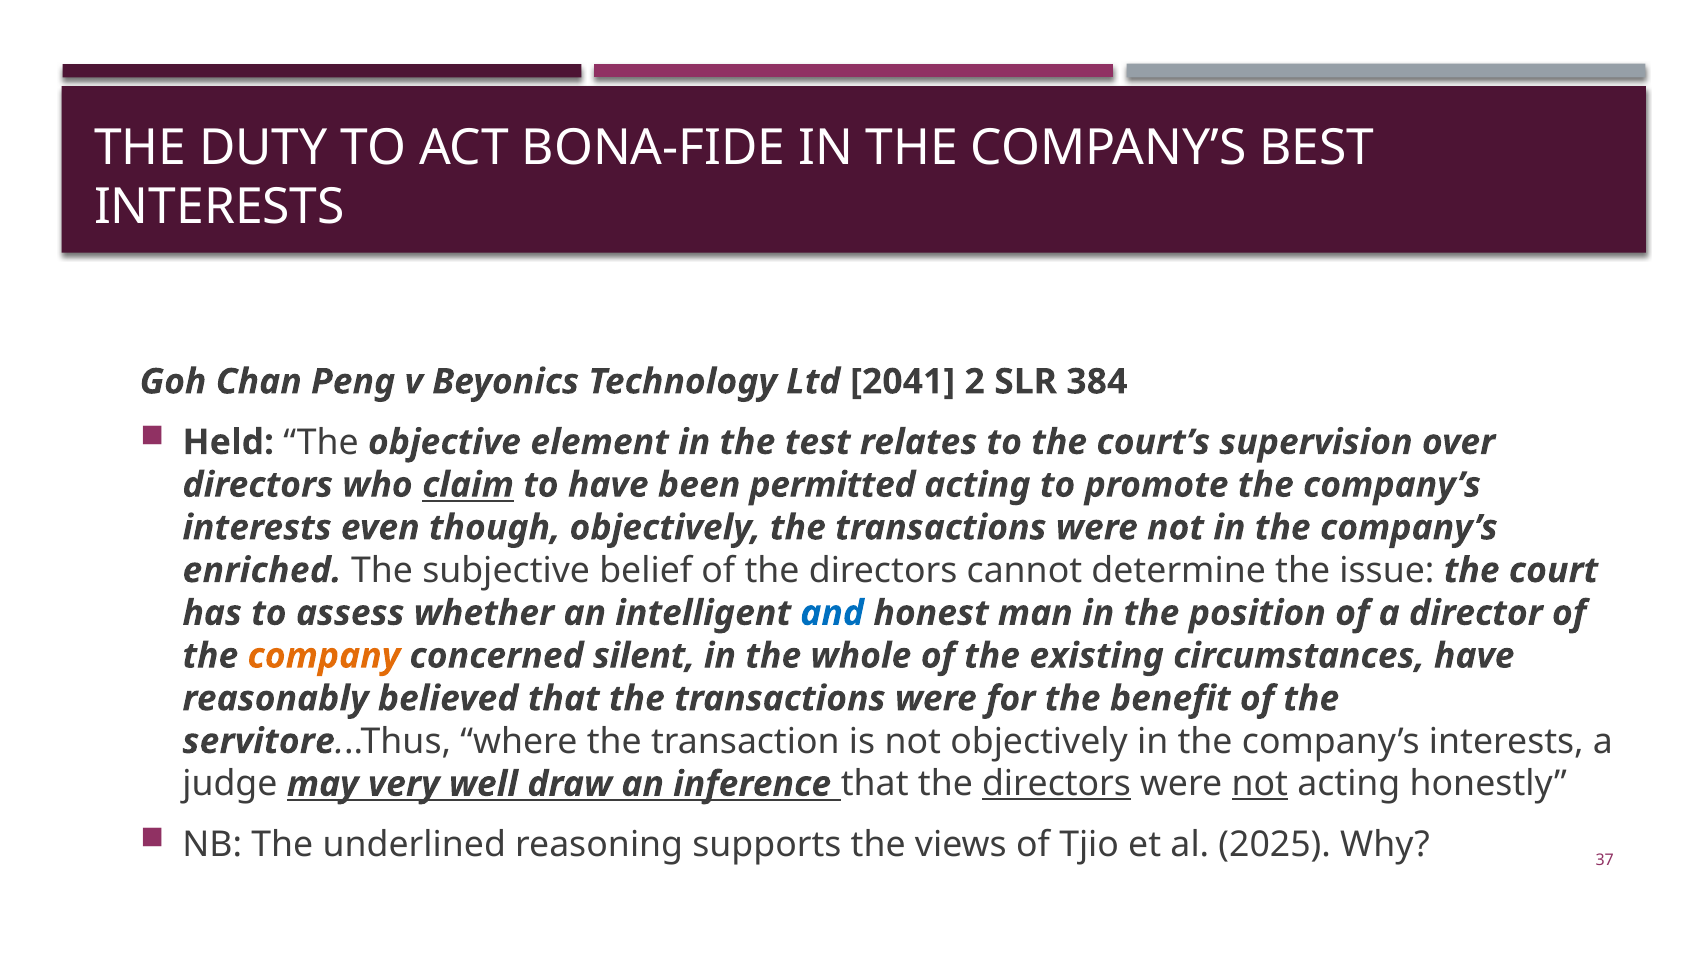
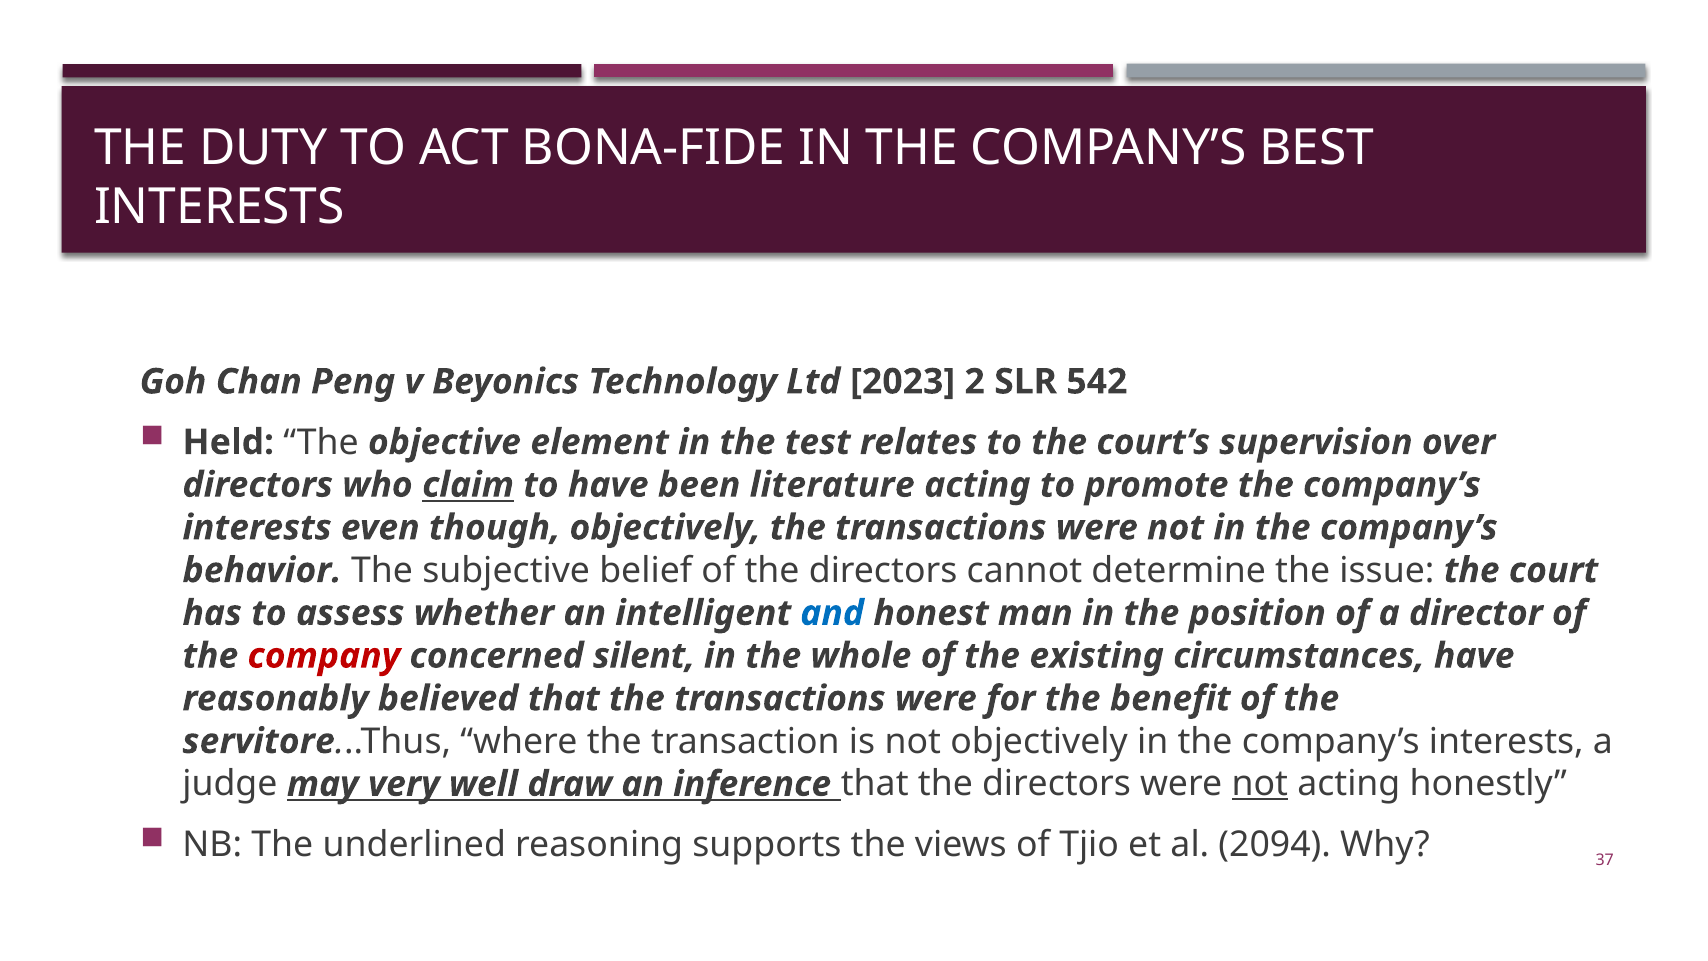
2041: 2041 -> 2023
384: 384 -> 542
permitted: permitted -> literature
enriched: enriched -> behavior
company colour: orange -> red
directors at (1056, 784) underline: present -> none
2025: 2025 -> 2094
